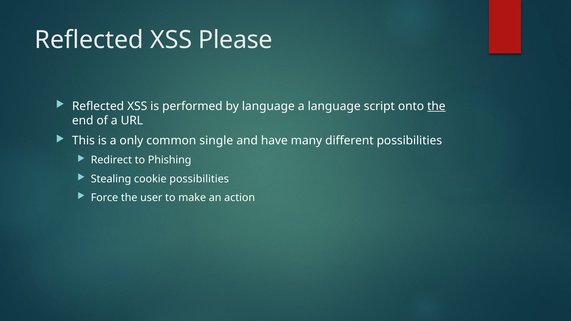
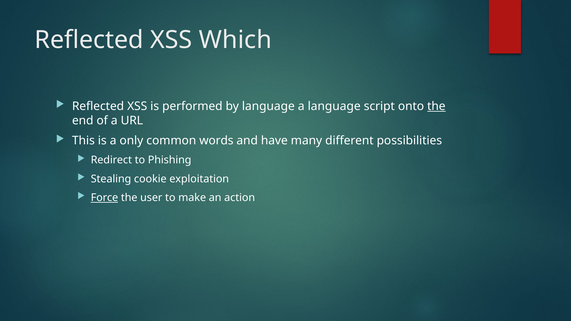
Please: Please -> Which
single: single -> words
cookie possibilities: possibilities -> exploitation
Force underline: none -> present
